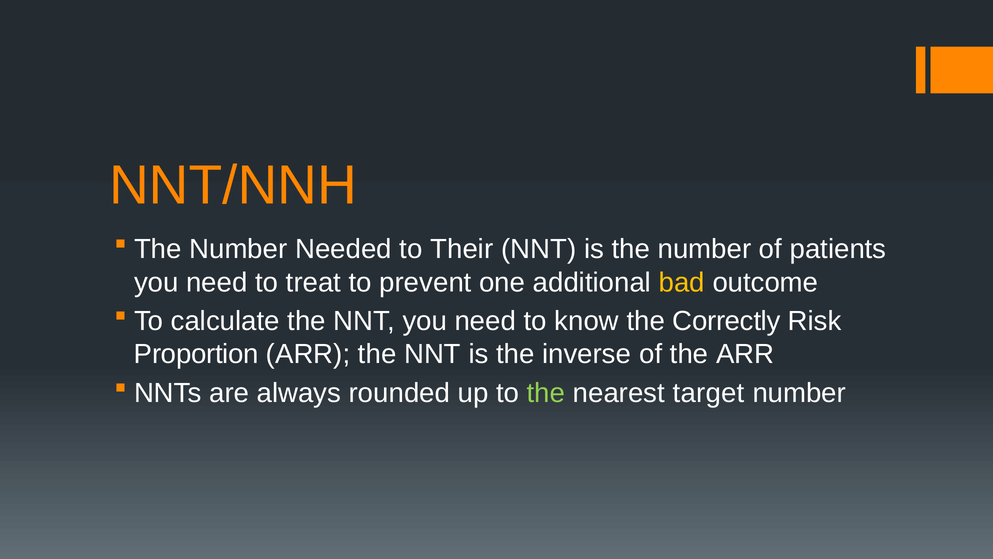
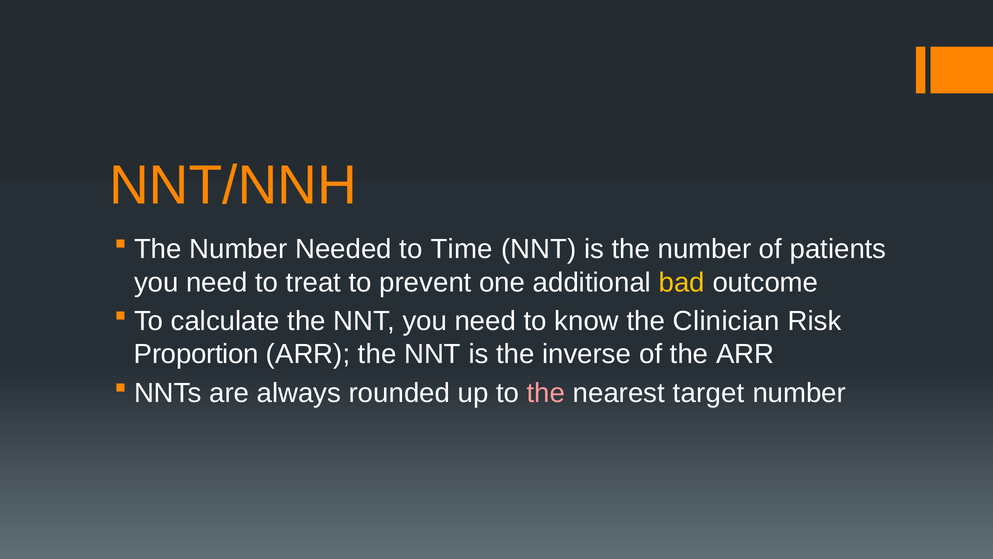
Their: Their -> Time
Correctly: Correctly -> Clinician
the at (546, 393) colour: light green -> pink
